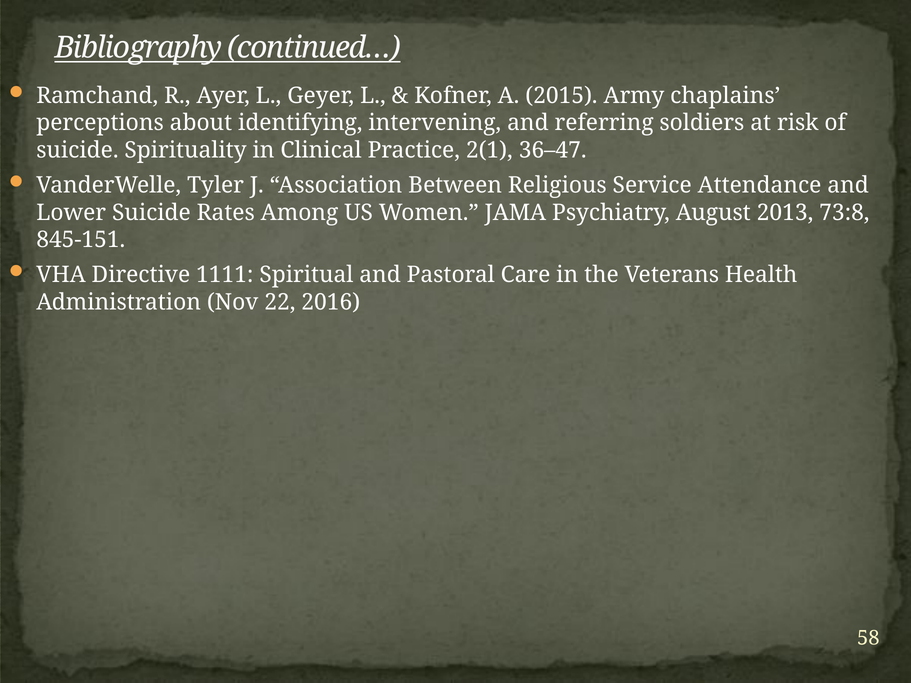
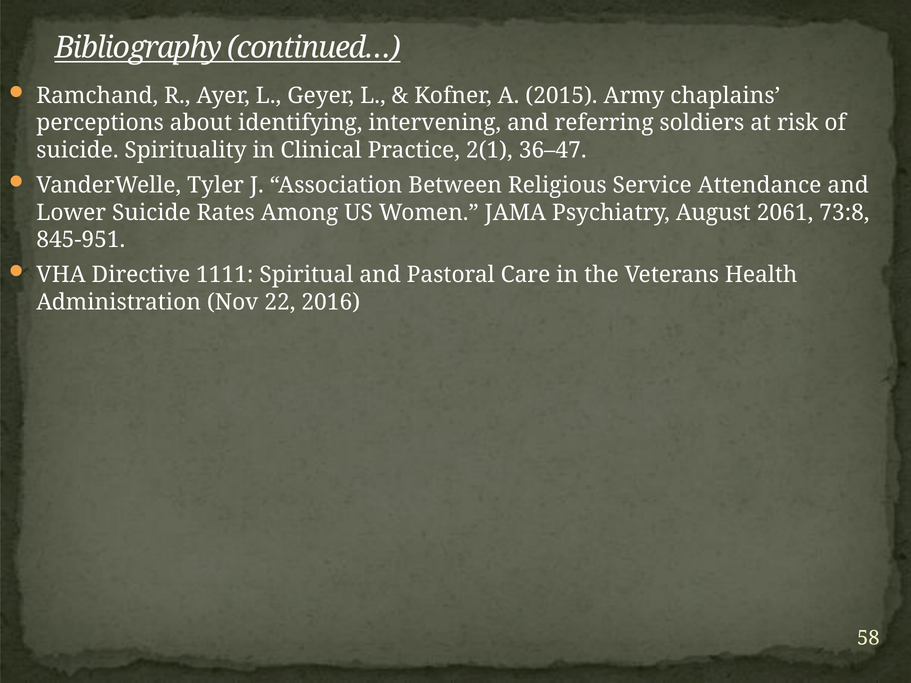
2013: 2013 -> 2061
845-151: 845-151 -> 845-951
